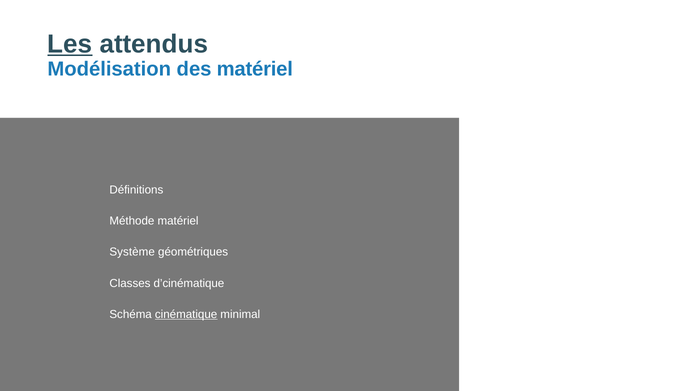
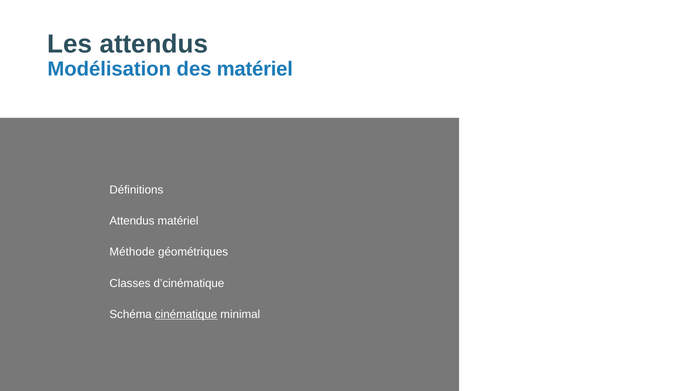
Les underline: present -> none
Méthode at (132, 221): Méthode -> Attendus
Système: Système -> Méthode
